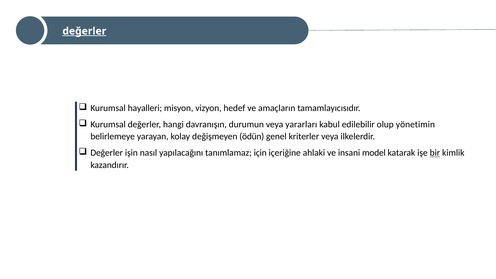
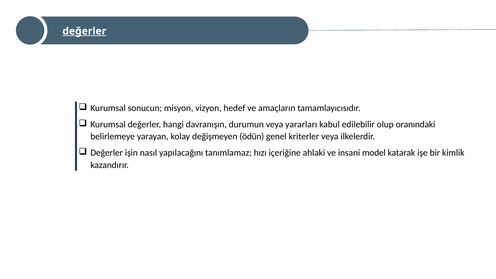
hayalleri: hayalleri -> sonucun
yönetimin: yönetimin -> oranındaki
için: için -> hızı
bir underline: present -> none
